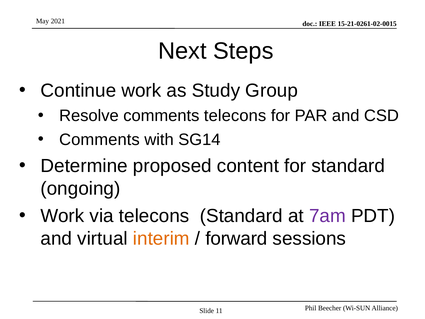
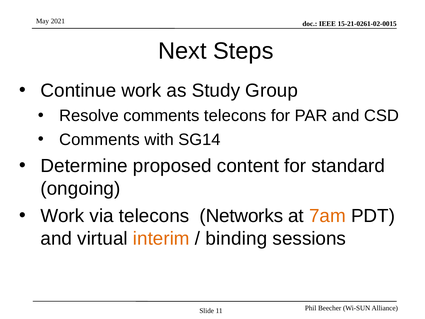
telecons Standard: Standard -> Networks
7am colour: purple -> orange
forward: forward -> binding
